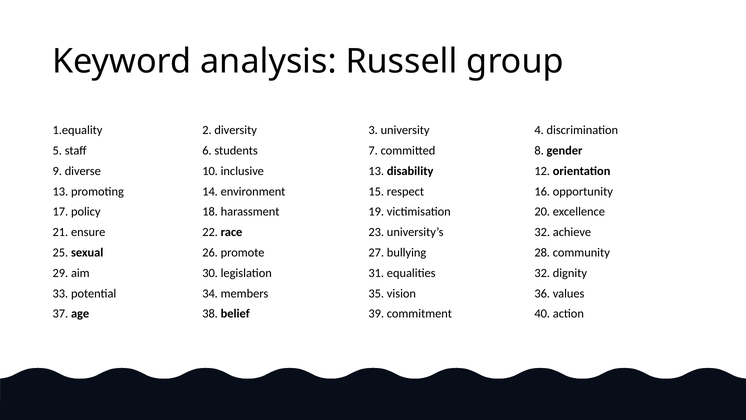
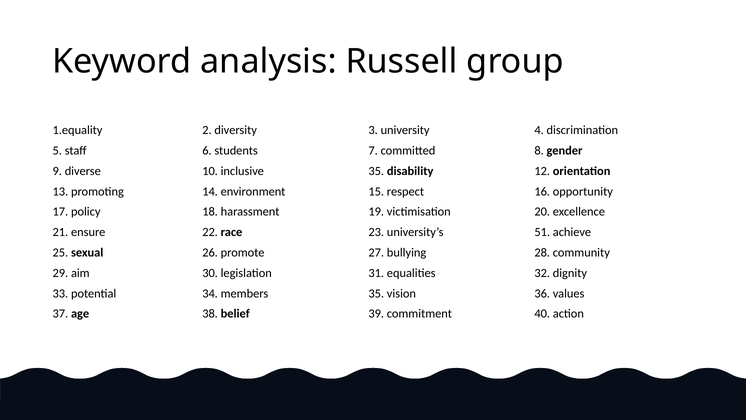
inclusive 13: 13 -> 35
university’s 32: 32 -> 51
